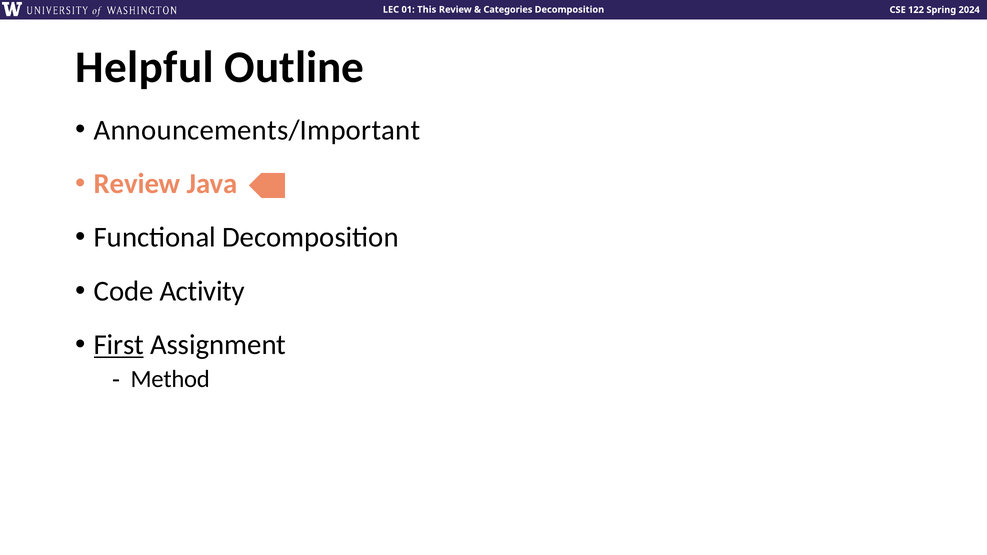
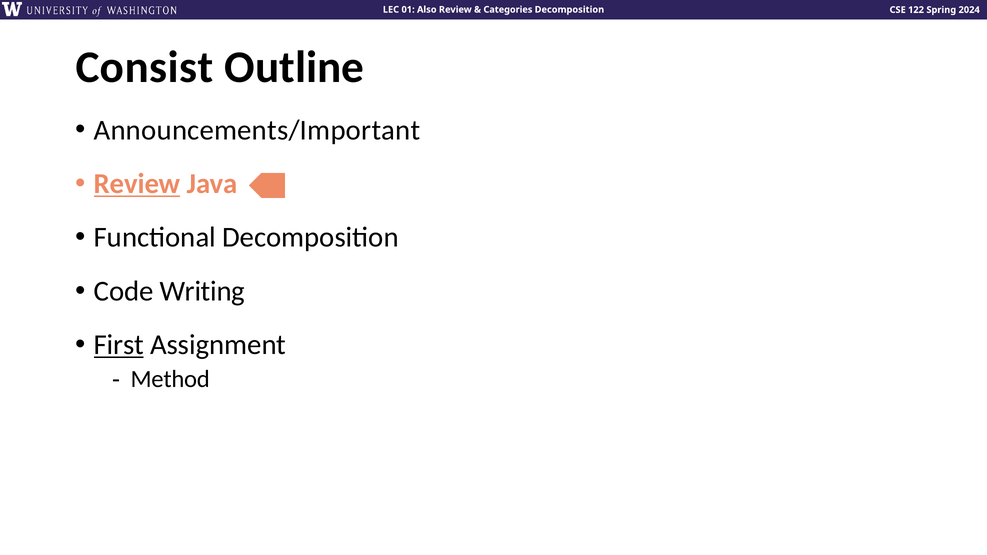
This: This -> Also
Helpful: Helpful -> Consist
Review at (137, 184) underline: none -> present
Activity: Activity -> Writing
